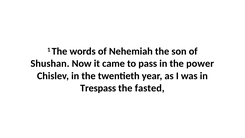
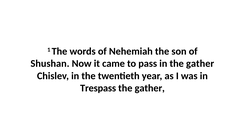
in the power: power -> gather
fasted at (150, 88): fasted -> gather
